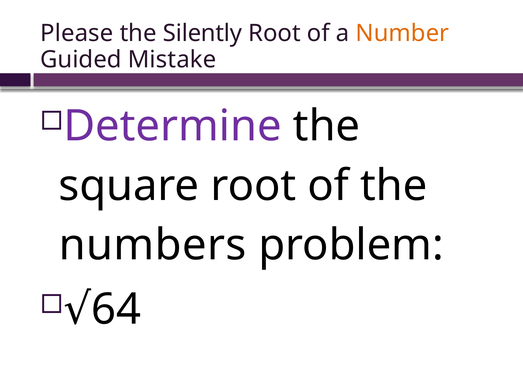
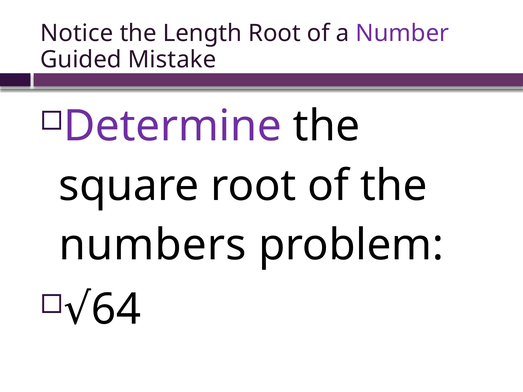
Please: Please -> Notice
Silently: Silently -> Length
Number colour: orange -> purple
